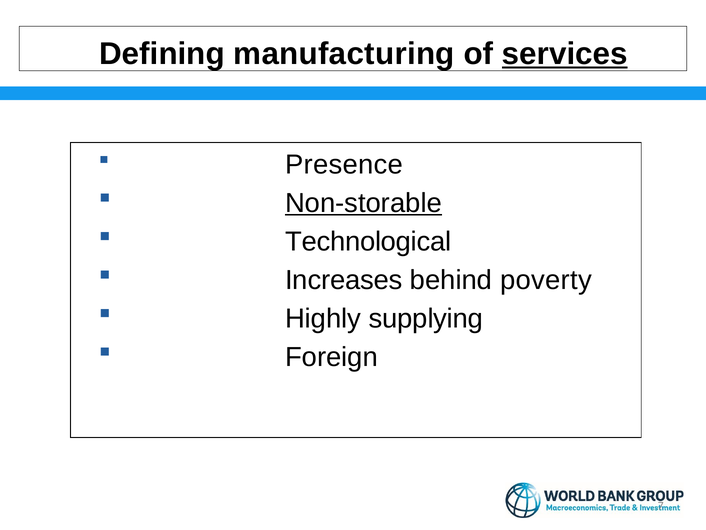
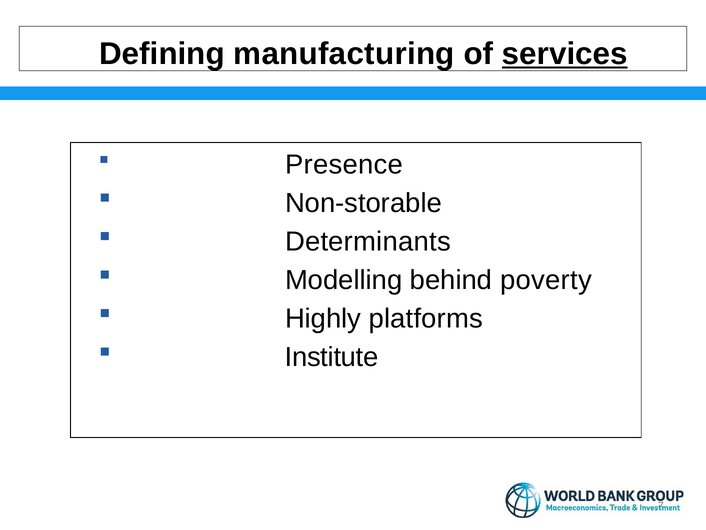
Non-storable underline: present -> none
Technological: Technological -> Determinants
Increases: Increases -> Modelling
supplying: supplying -> platforms
Foreign: Foreign -> Institute
